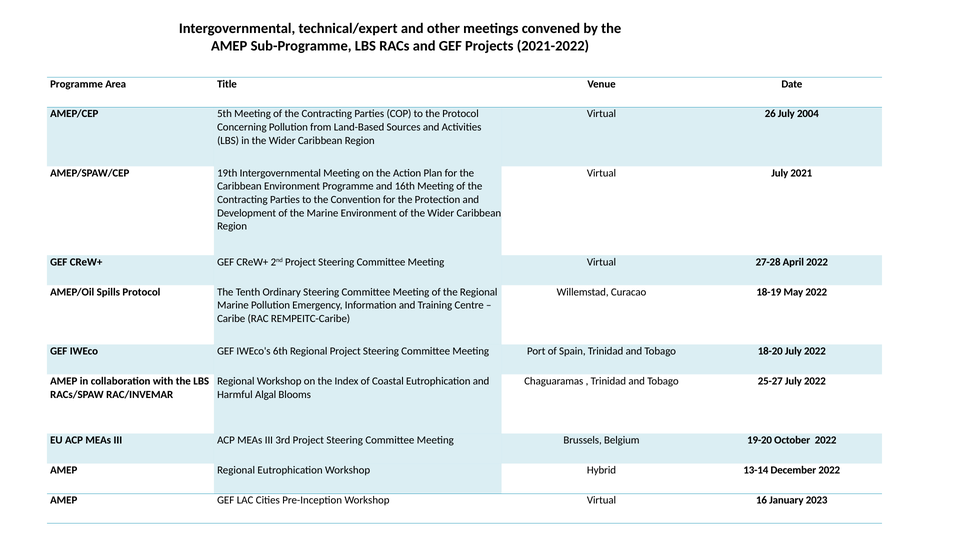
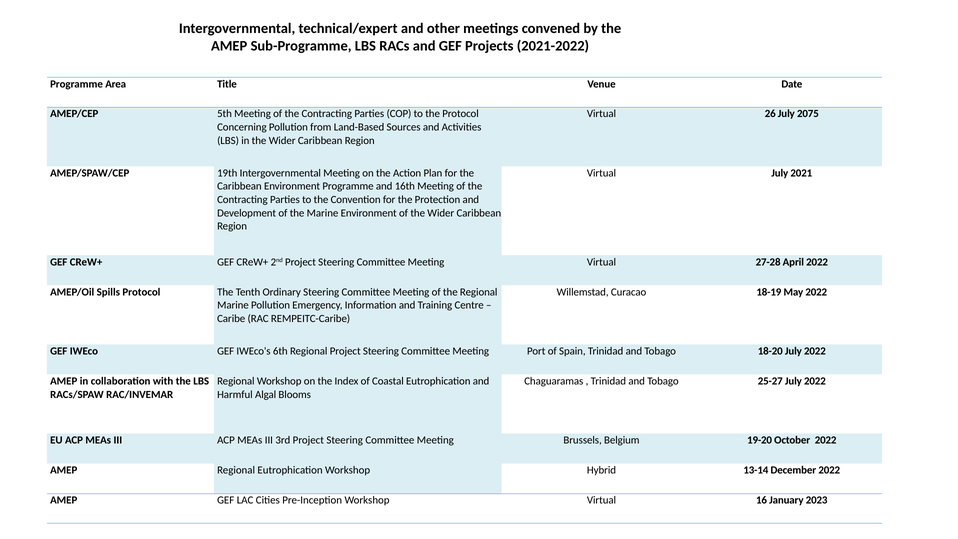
2004: 2004 -> 2075
